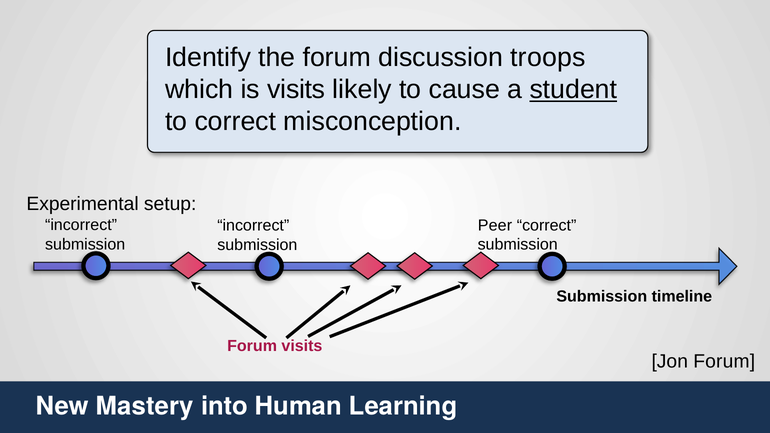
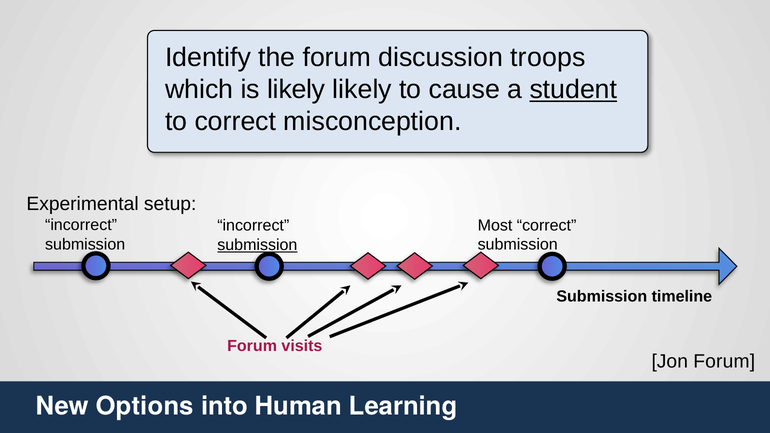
is visits: visits -> likely
Peer: Peer -> Most
submission at (257, 245) underline: none -> present
Mastery: Mastery -> Options
